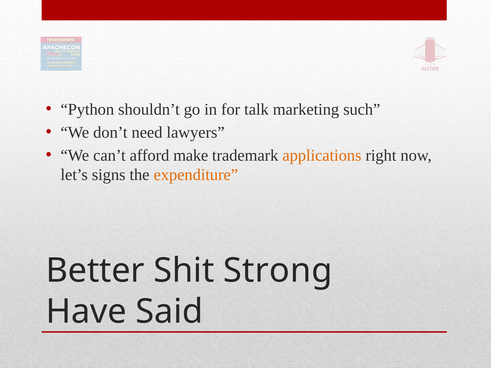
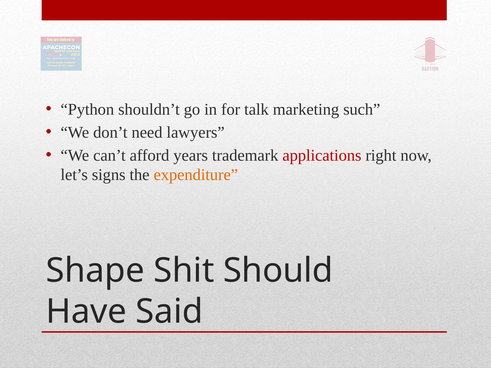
make: make -> years
applications colour: orange -> red
Better: Better -> Shape
Strong: Strong -> Should
